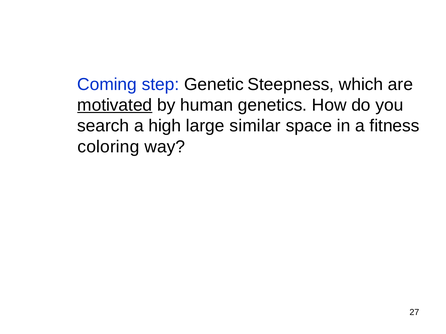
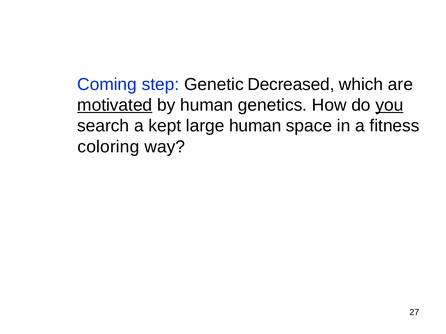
Steepness: Steepness -> Decreased
you underline: none -> present
high: high -> kept
large similar: similar -> human
